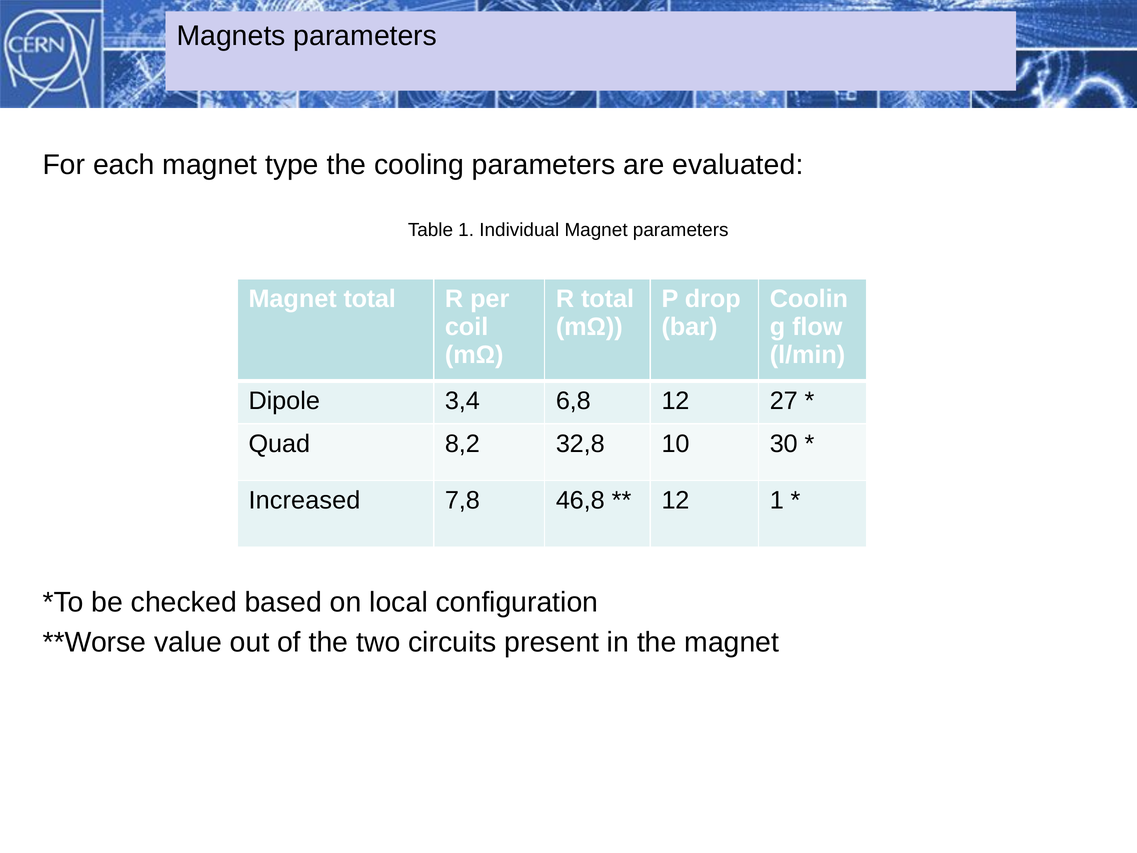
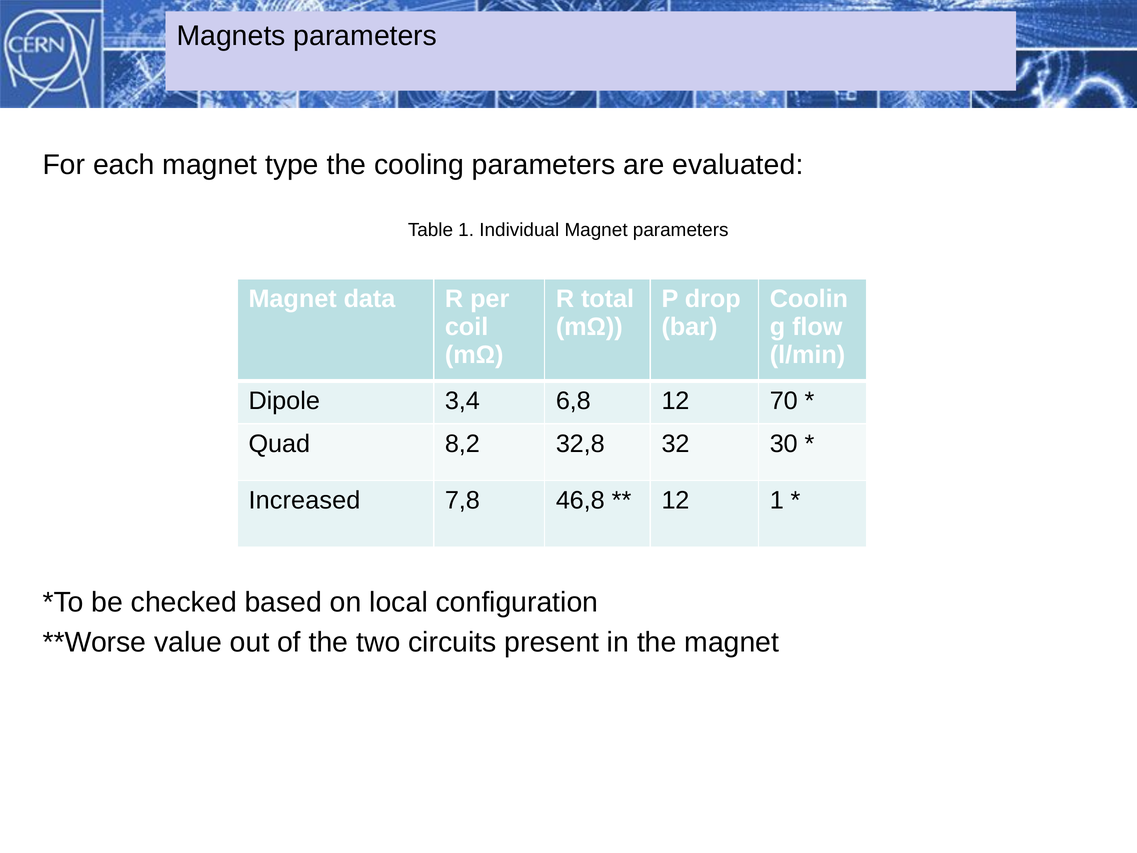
total at (370, 299): total -> data
27: 27 -> 70
10: 10 -> 32
